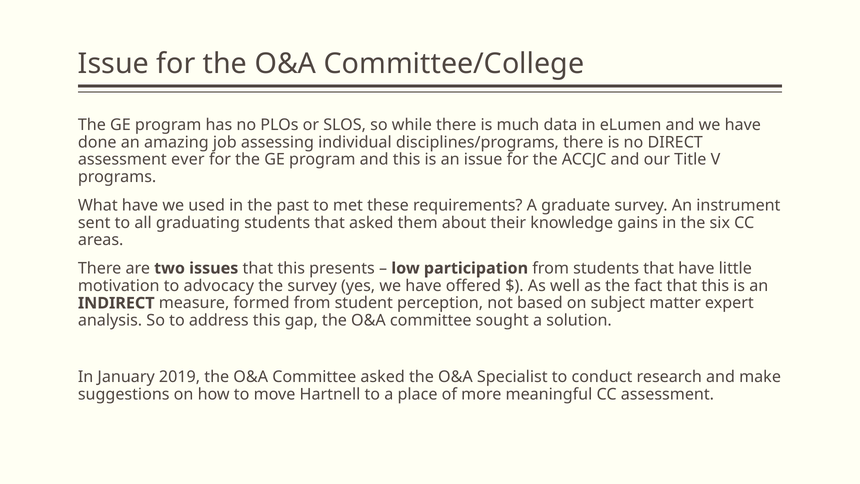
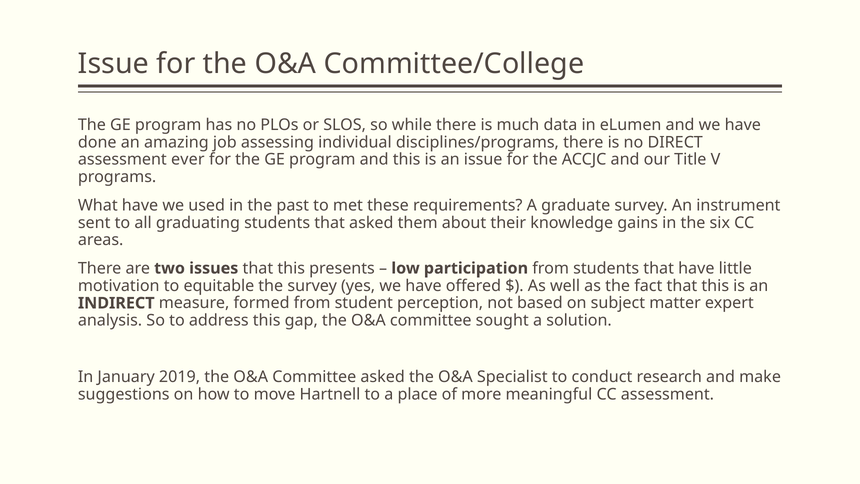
advocacy: advocacy -> equitable
